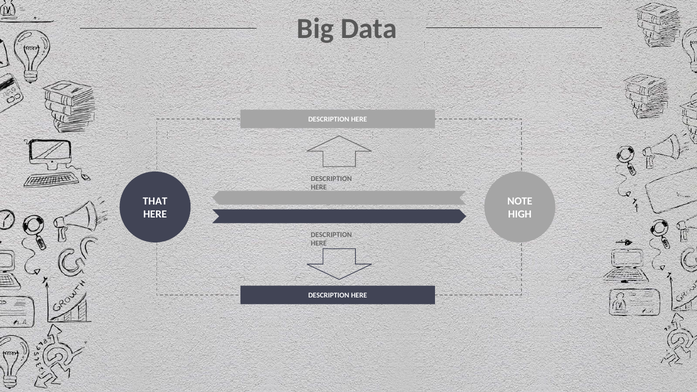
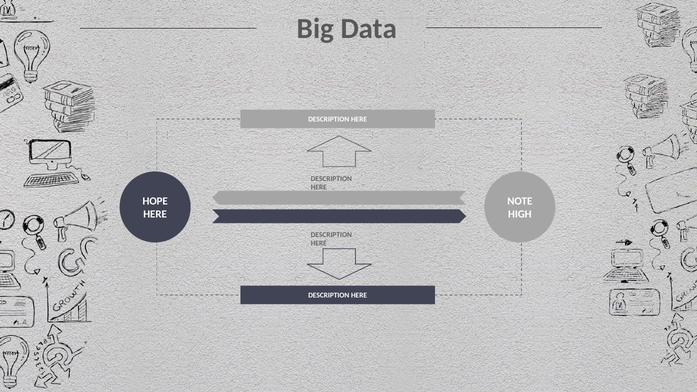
THAT: THAT -> HOPE
